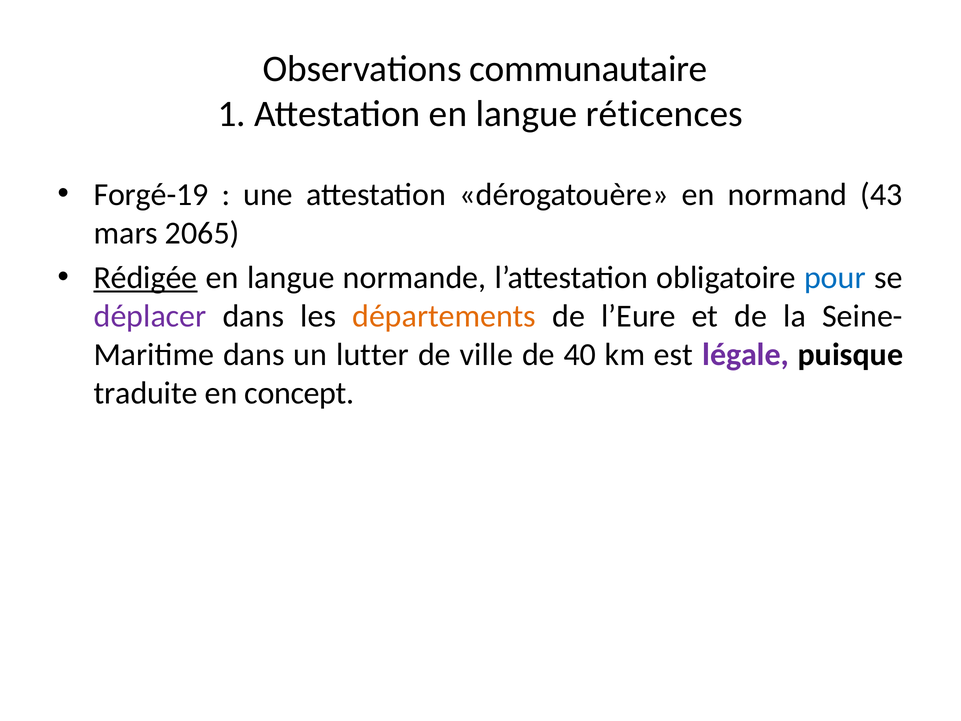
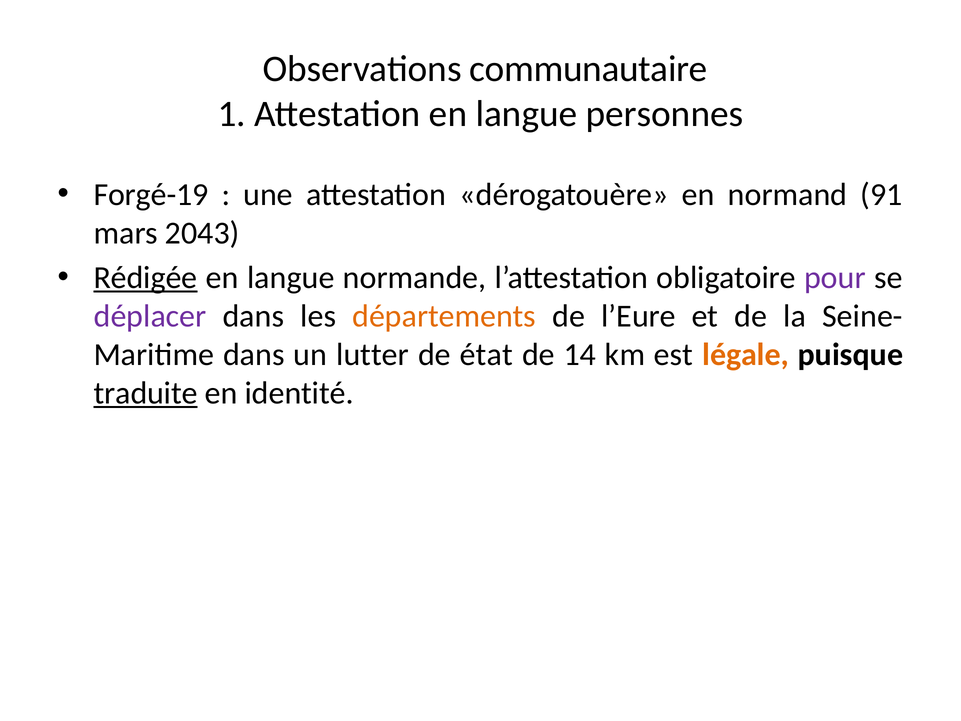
réticences: réticences -> personnes
43: 43 -> 91
2065: 2065 -> 2043
pour colour: blue -> purple
ville: ville -> état
40: 40 -> 14
légale colour: purple -> orange
traduite underline: none -> present
concept: concept -> identité
